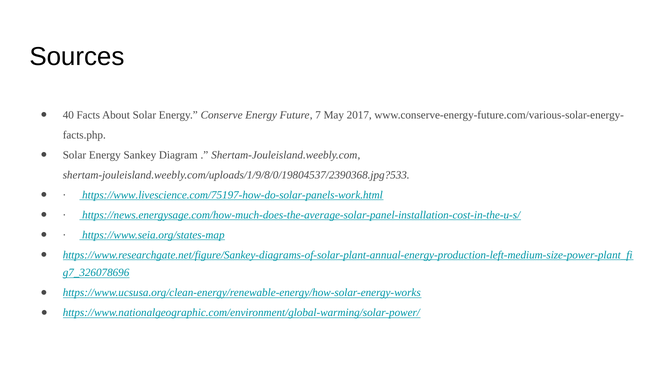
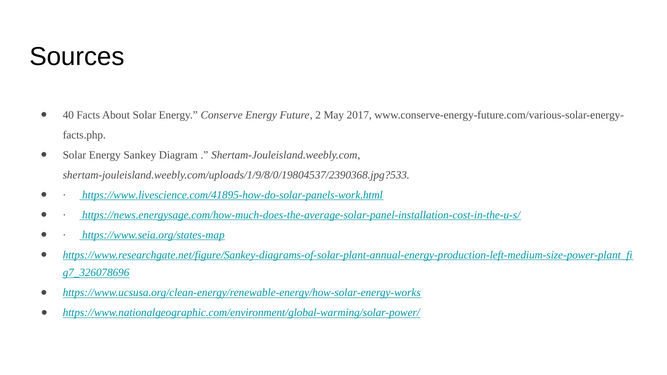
7: 7 -> 2
https://www.livescience.com/75197-how-do-solar-panels-work.html: https://www.livescience.com/75197-how-do-solar-panels-work.html -> https://www.livescience.com/41895-how-do-solar-panels-work.html
